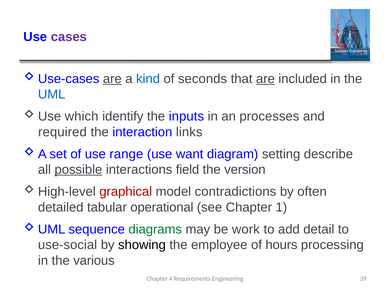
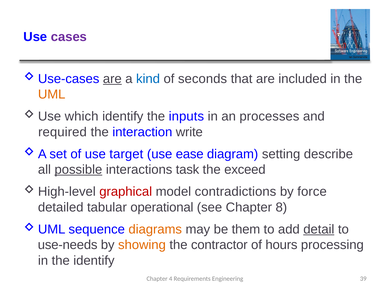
are at (265, 79) underline: present -> none
UML colour: blue -> orange
links: links -> write
range: range -> target
want: want -> ease
field: field -> task
version: version -> exceed
often: often -> force
1: 1 -> 8
diagrams colour: green -> orange
work: work -> them
detail underline: none -> present
use-social: use-social -> use-needs
showing colour: black -> orange
employee: employee -> contractor
the various: various -> identify
